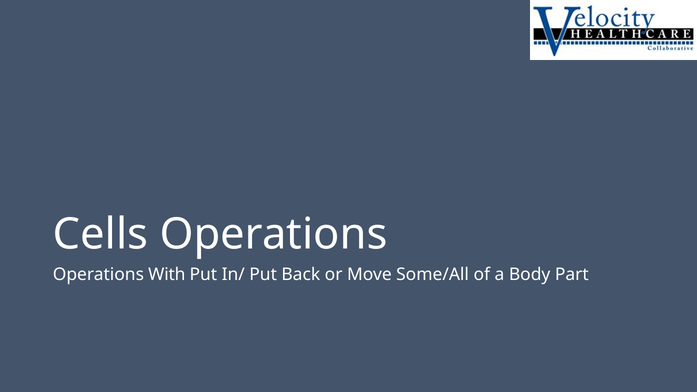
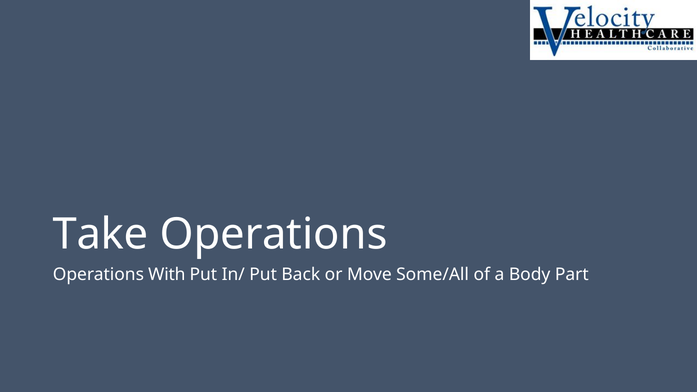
Cells: Cells -> Take
